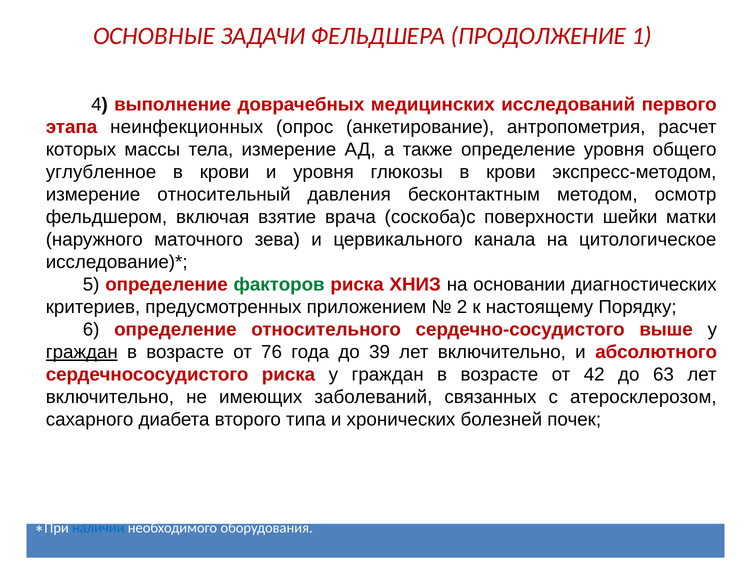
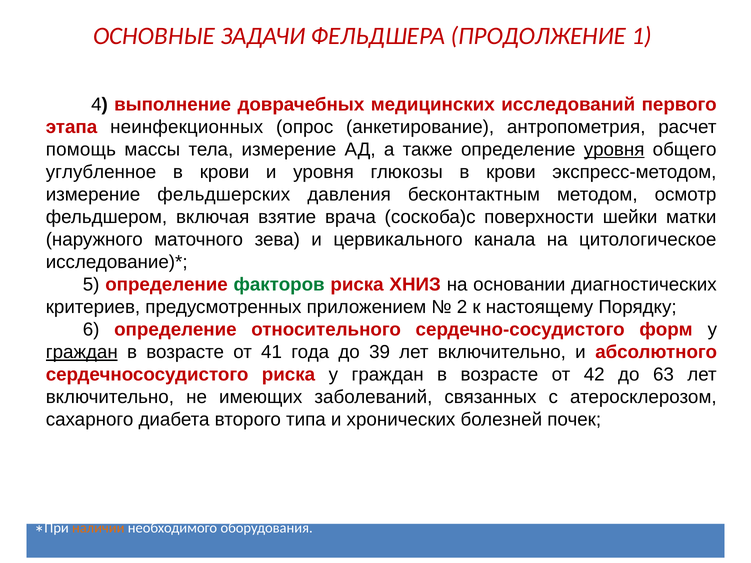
которых: которых -> помощь
уровня at (614, 150) underline: none -> present
относительный: относительный -> фельдшерских
выше: выше -> форм
76: 76 -> 41
наличии colour: blue -> orange
